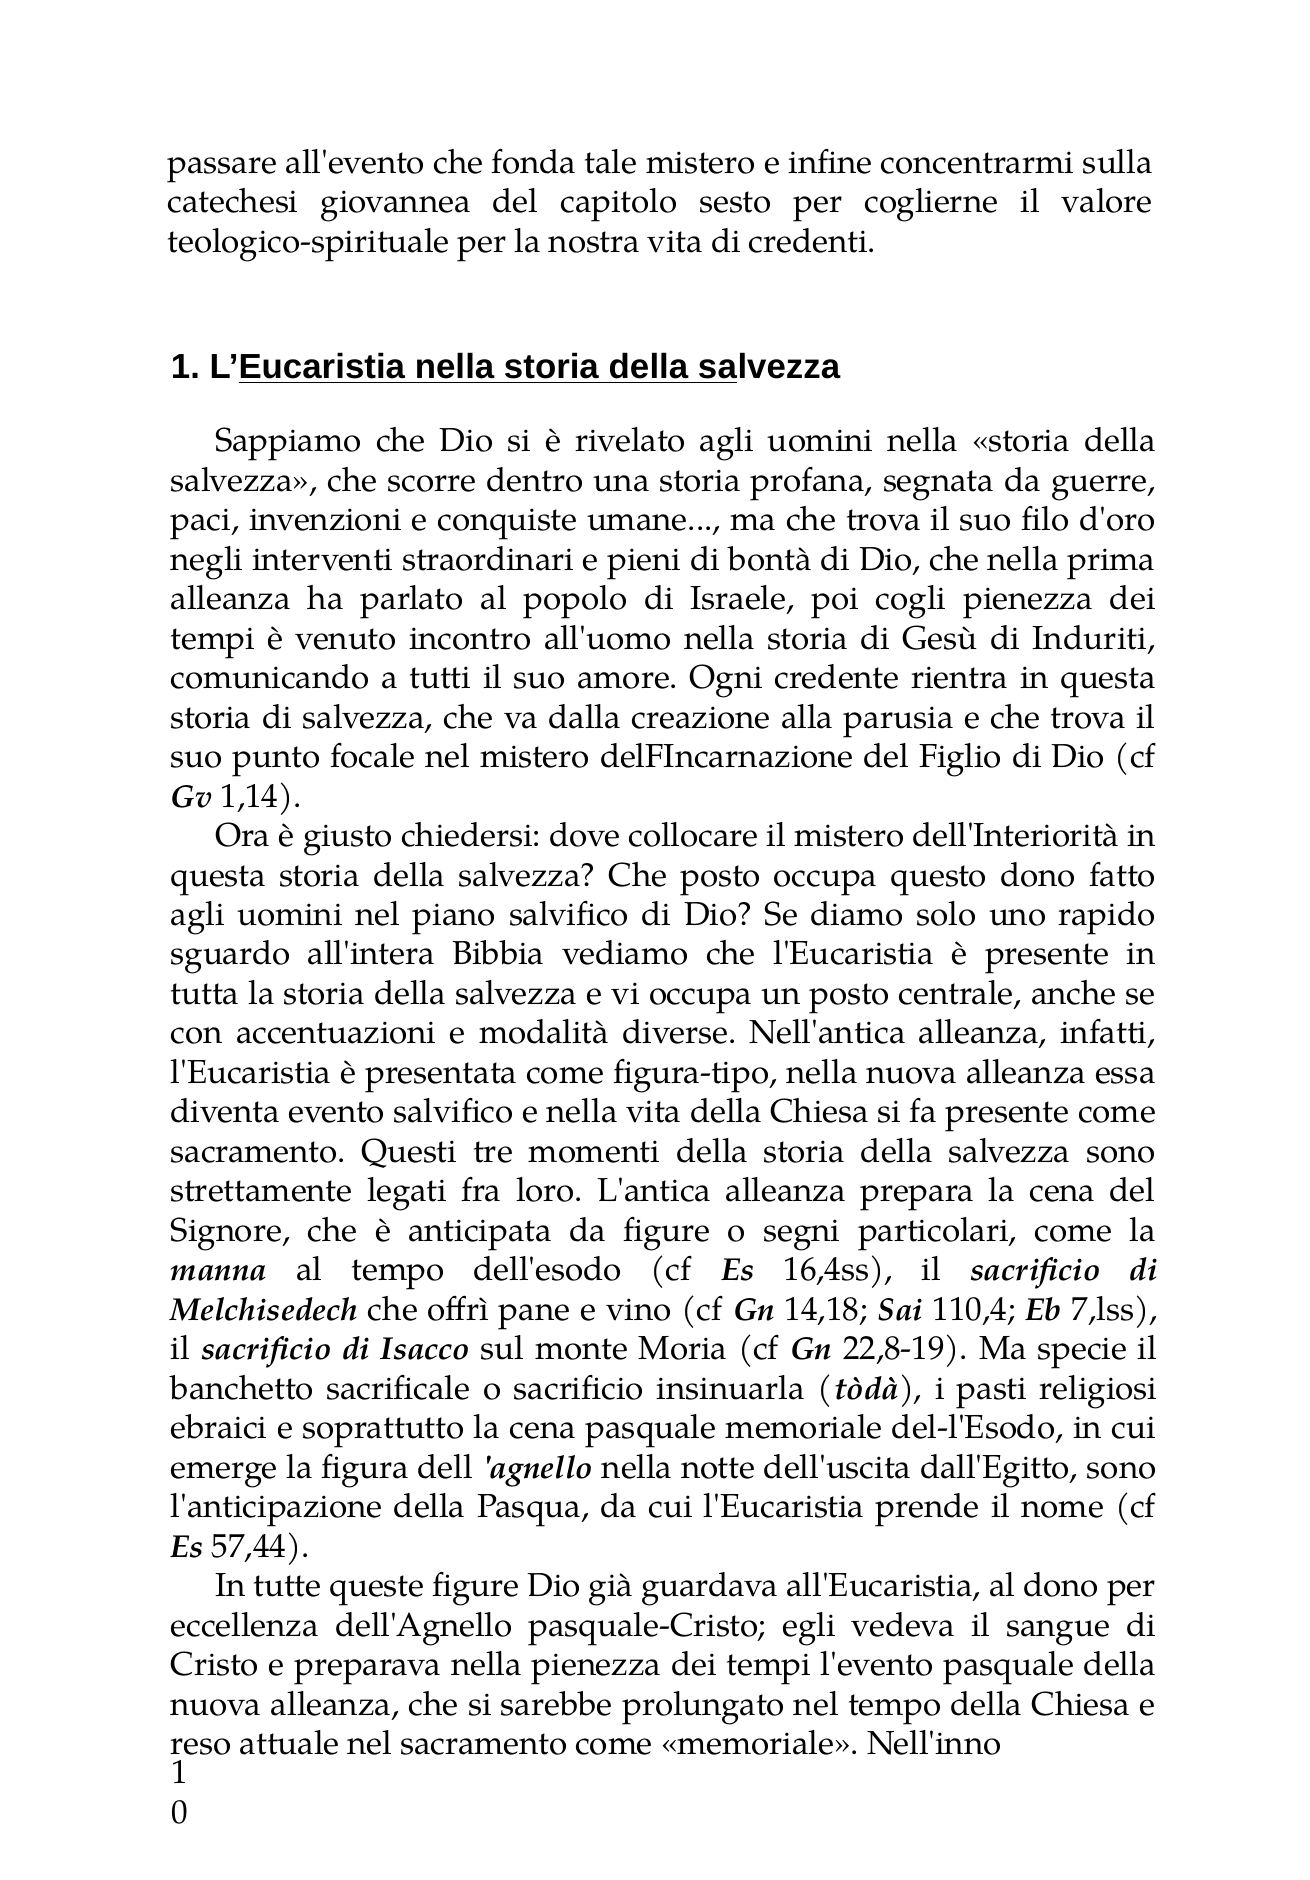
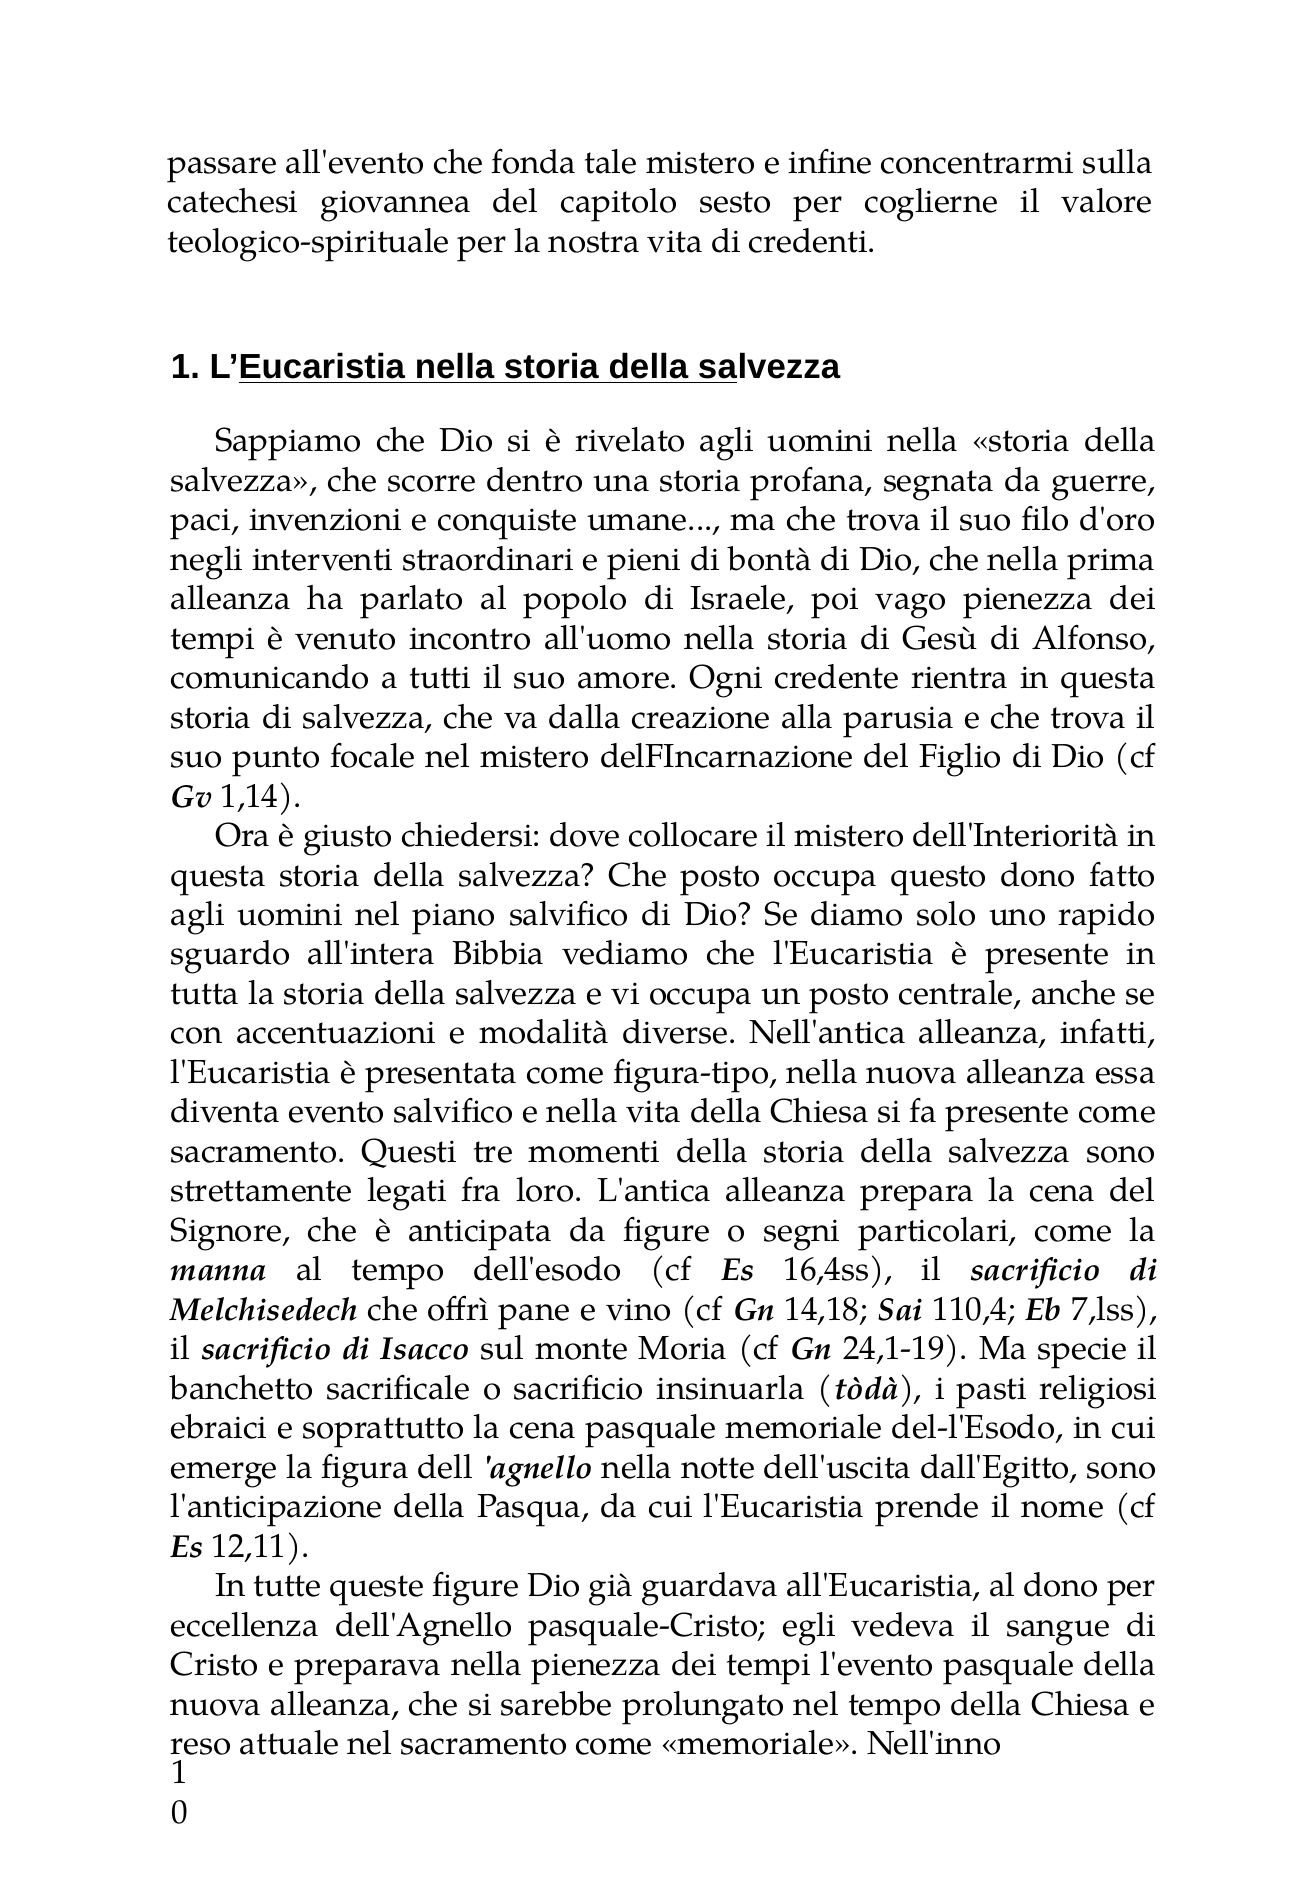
cogli: cogli -> vago
Induriti: Induriti -> Alfonso
22,8-19: 22,8-19 -> 24,1-19
57,44: 57,44 -> 12,11
